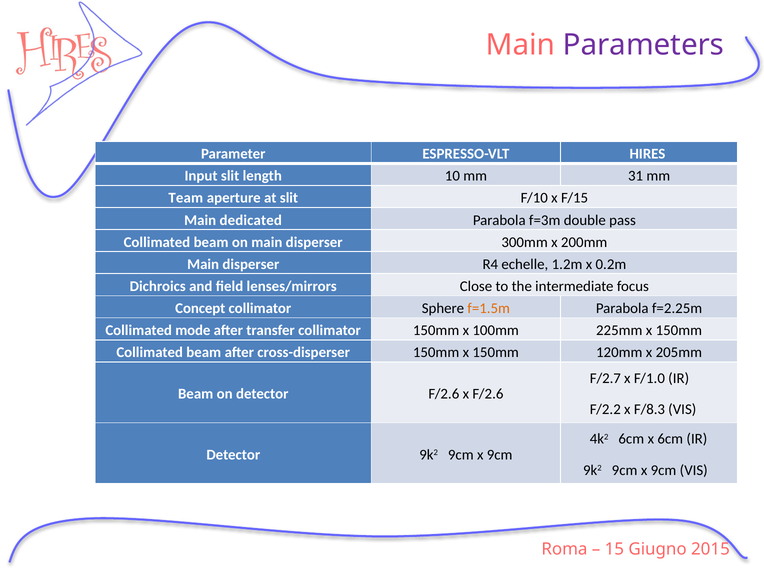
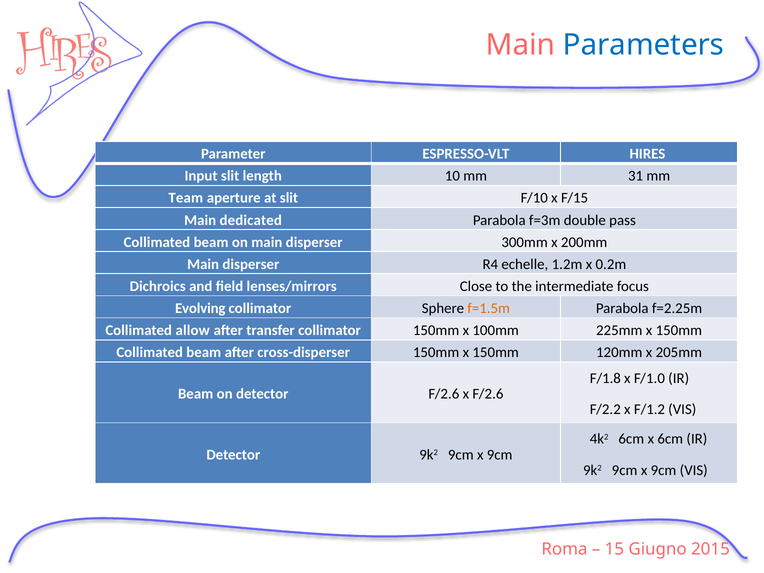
Parameters colour: purple -> blue
Concept: Concept -> Evolving
mode: mode -> allow
F/2.7: F/2.7 -> F/1.8
F/8.3: F/8.3 -> F/1.2
